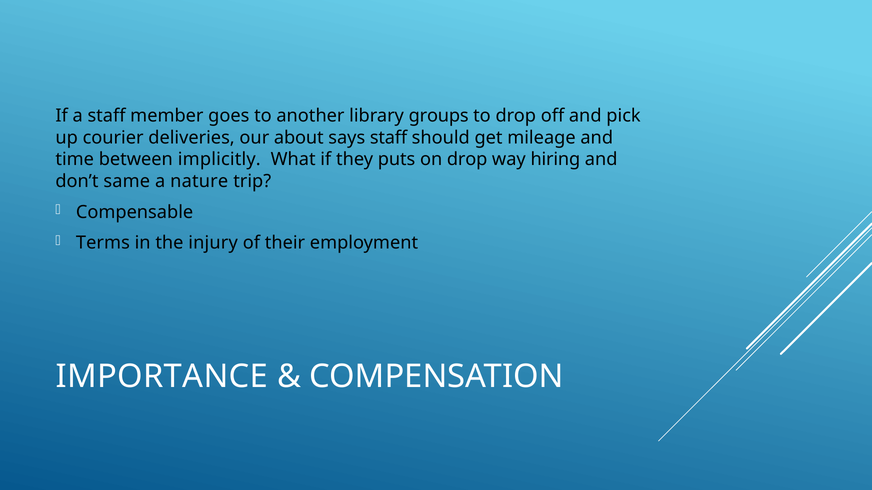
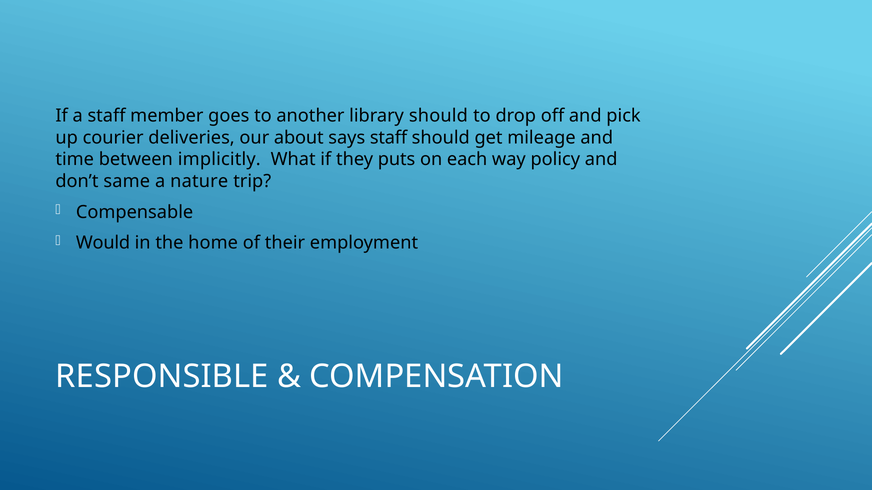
library groups: groups -> should
on drop: drop -> each
hiring: hiring -> policy
Terms: Terms -> Would
injury: injury -> home
IMPORTANCE: IMPORTANCE -> RESPONSIBLE
